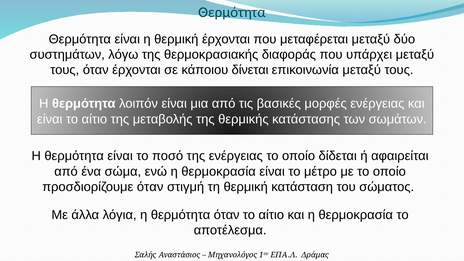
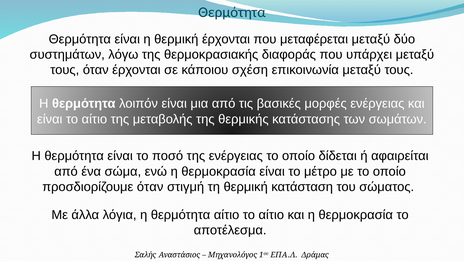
δίνεται: δίνεται -> σχέση
θερμότητα όταν: όταν -> αίτιο
